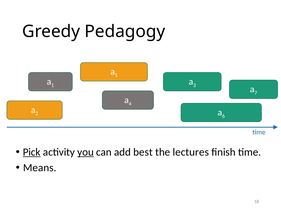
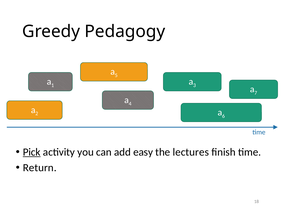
you underline: present -> none
best: best -> easy
Means: Means -> Return
